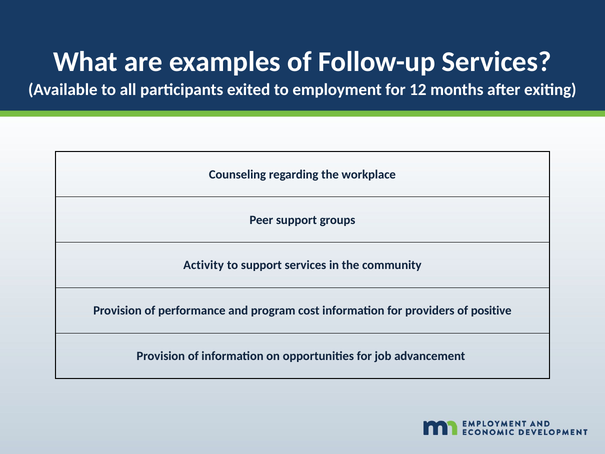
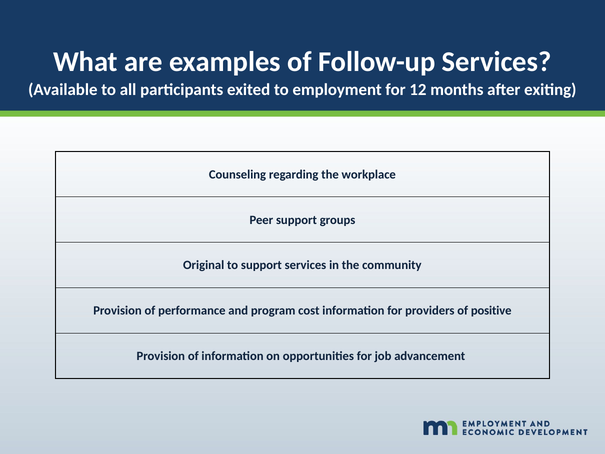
Activity: Activity -> Original
